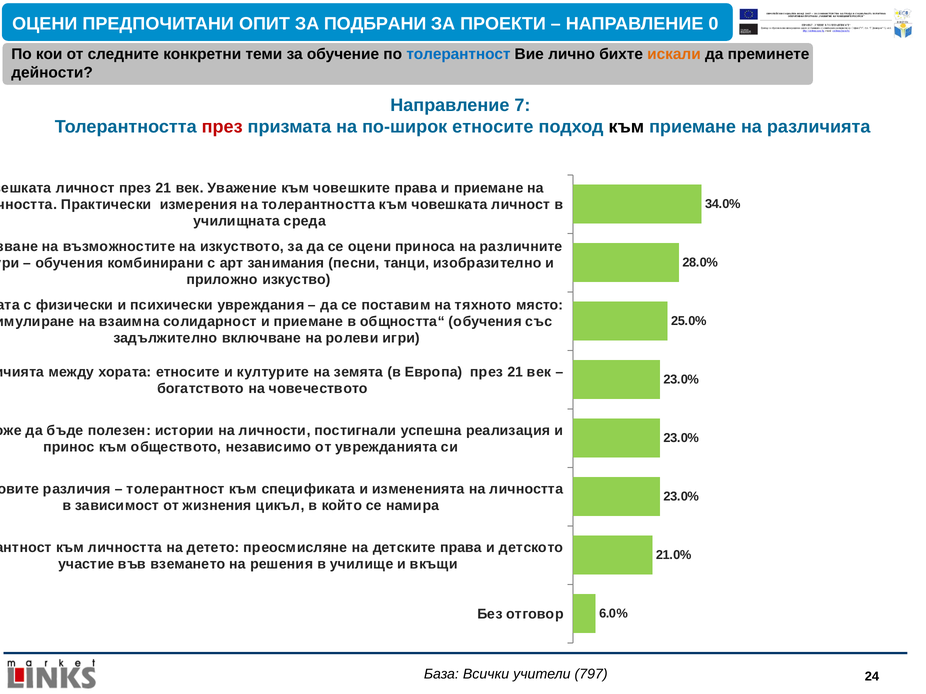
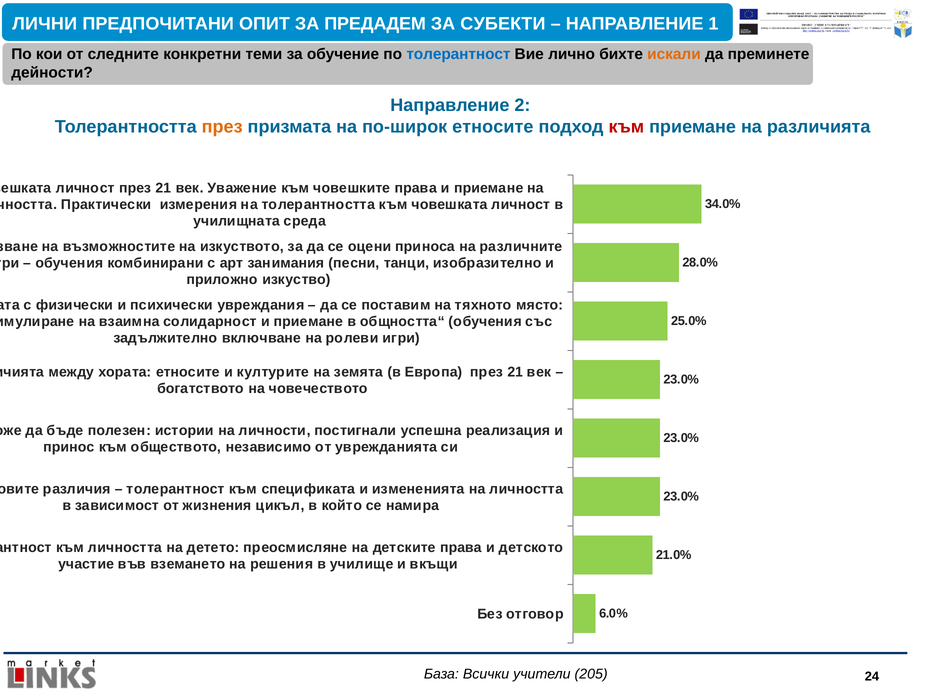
ОЦЕНИ at (45, 24): ОЦЕНИ -> ЛИЧНИ
ПОДБРАНИ: ПОДБРАНИ -> ПРЕДАДЕМ
ПРОЕКТИ: ПРОЕКТИ -> СУБЕКТИ
0: 0 -> 1
7: 7 -> 2
през at (222, 127) colour: red -> orange
към at (626, 127) colour: black -> red
797: 797 -> 205
